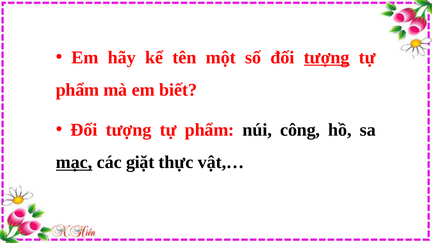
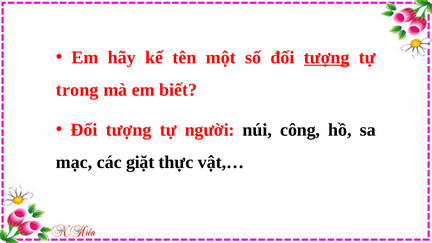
phẩm at (77, 90): phẩm -> trong
phẩm at (210, 130): phẩm -> người
mạc underline: present -> none
